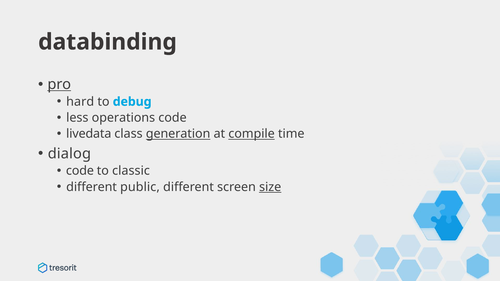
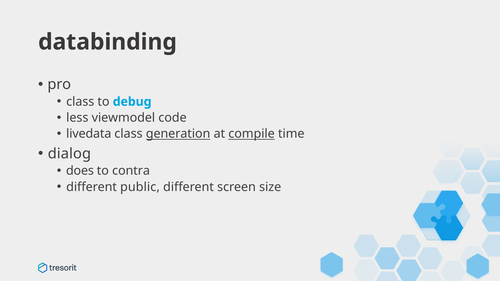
pro underline: present -> none
hard at (80, 102): hard -> class
operations: operations -> viewmodel
code at (80, 171): code -> does
classic: classic -> contra
size underline: present -> none
